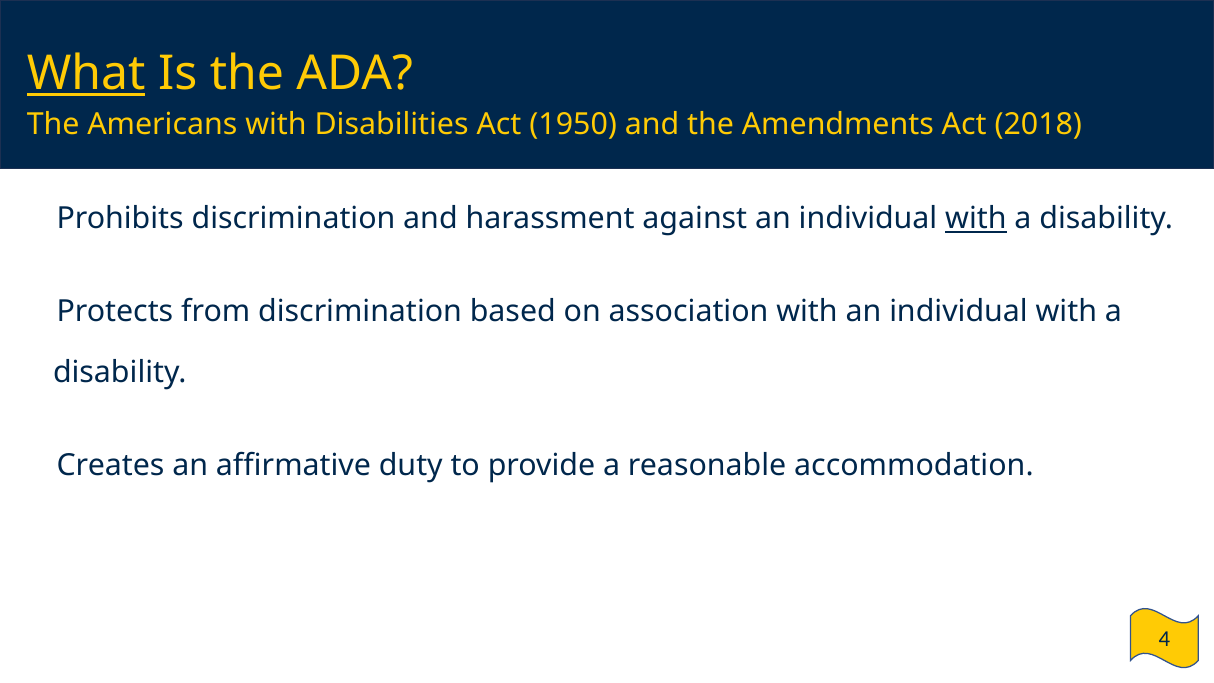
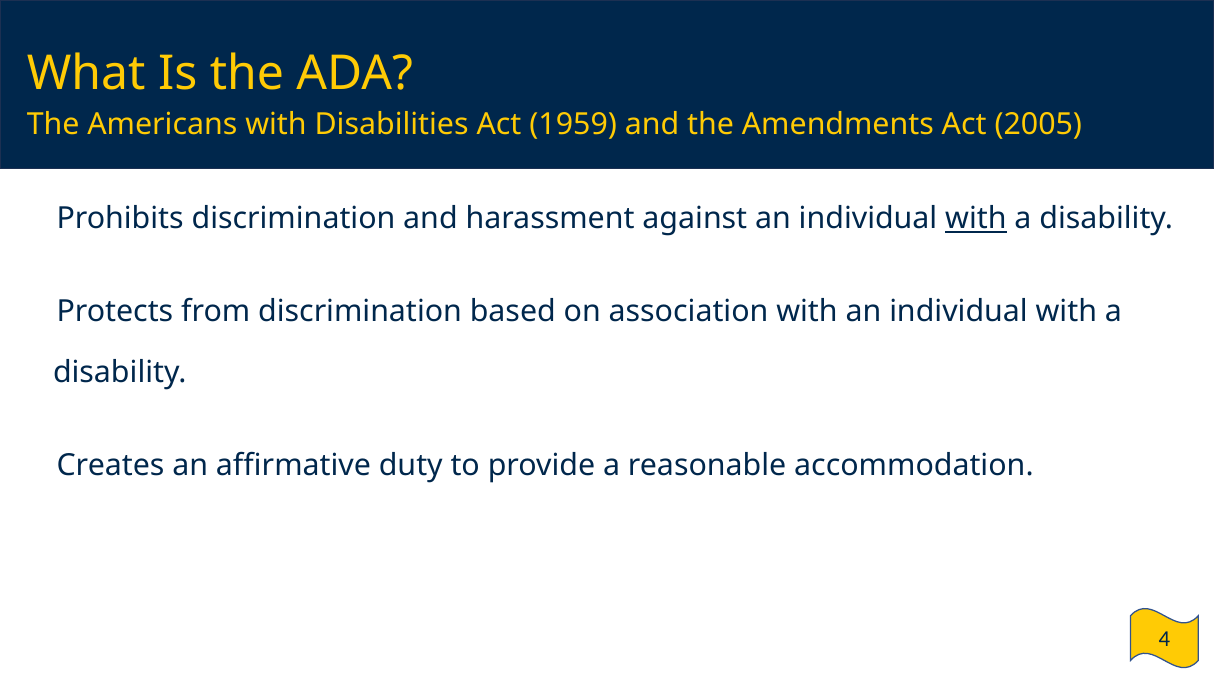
What underline: present -> none
1950: 1950 -> 1959
2018: 2018 -> 2005
